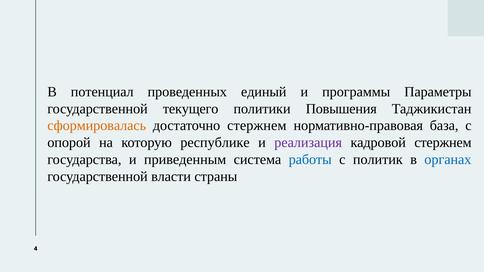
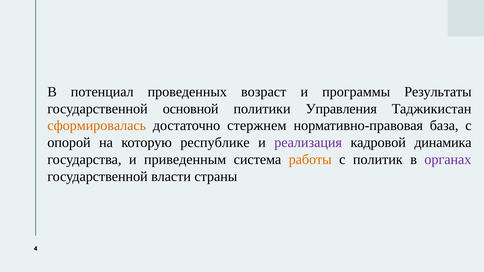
единый: единый -> возраст
Параметры: Параметры -> Результаты
текущего: текущего -> основной
Повышения: Повышения -> Управления
кадровой стержнем: стержнем -> динамика
работы colour: blue -> orange
органах colour: blue -> purple
